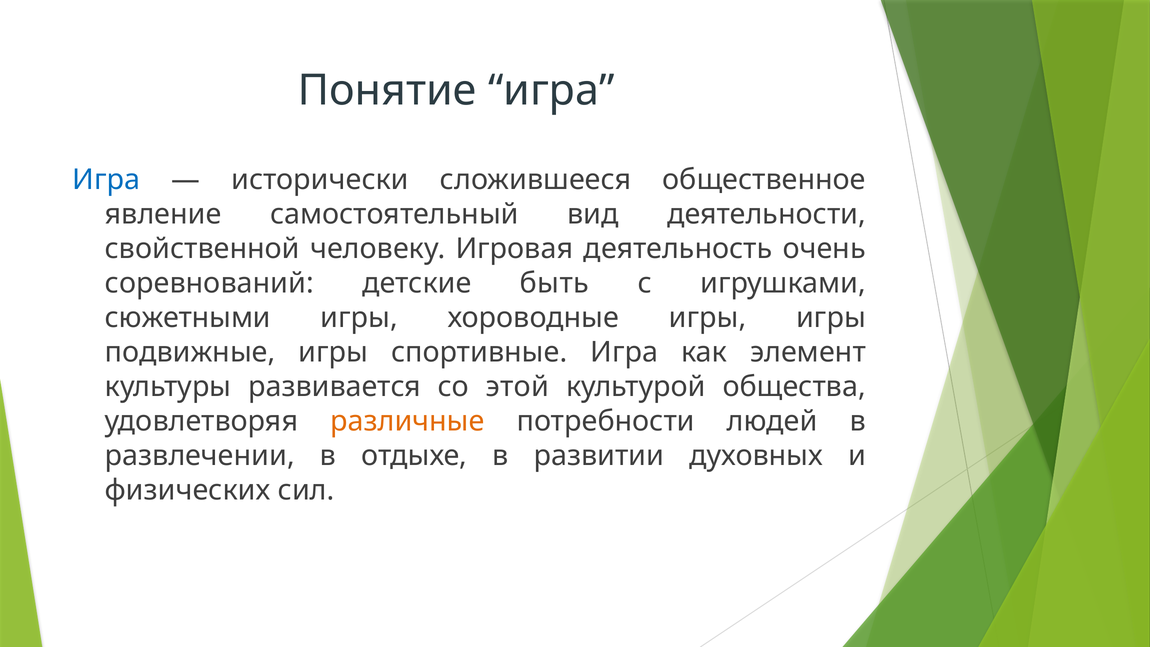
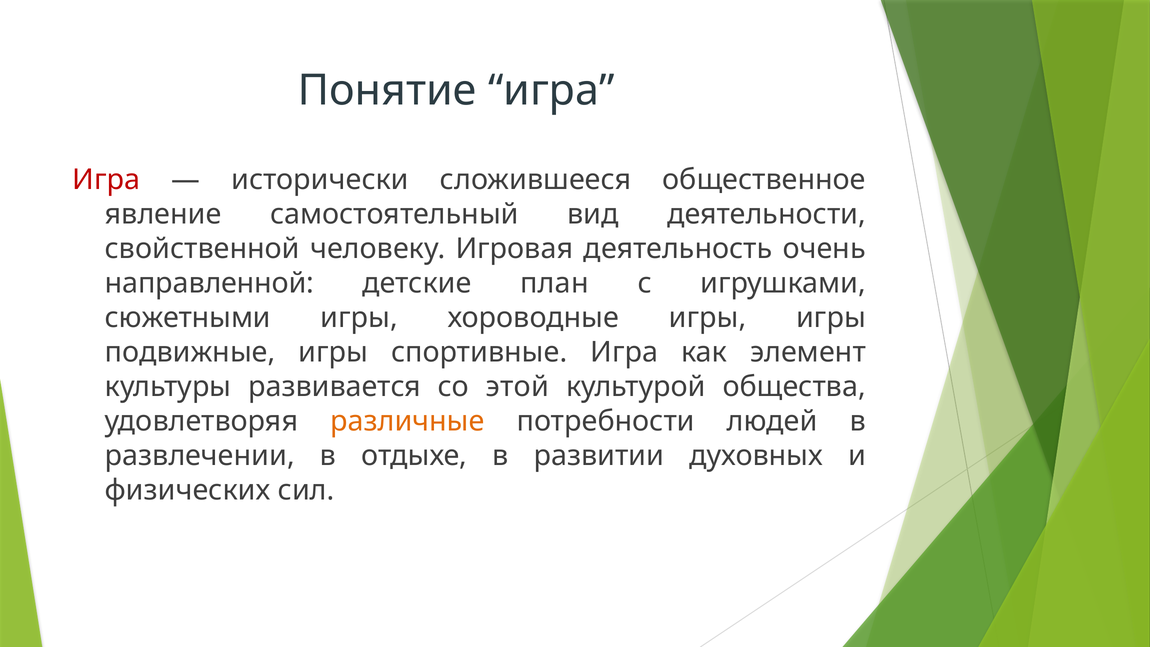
Игра at (106, 180) colour: blue -> red
соревнований: соревнований -> направленной
быть: быть -> план
